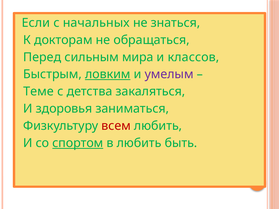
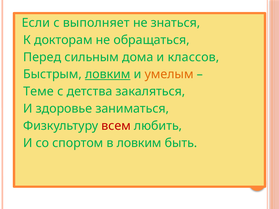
начальных: начальных -> выполняет
мира: мира -> дома
умелым colour: purple -> orange
здоровья: здоровья -> здоровье
спортом underline: present -> none
в любить: любить -> ловким
